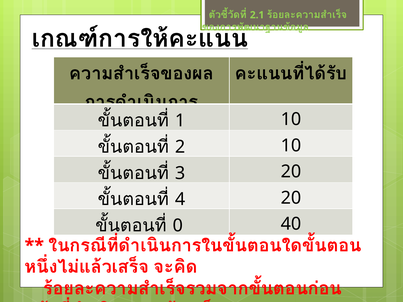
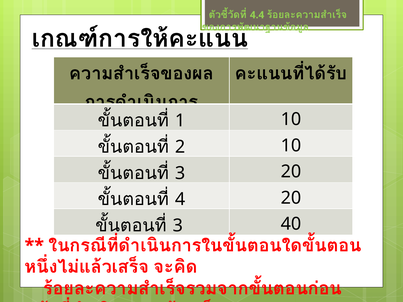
2.1: 2.1 -> 4.4
0 at (178, 226): 0 -> 3
